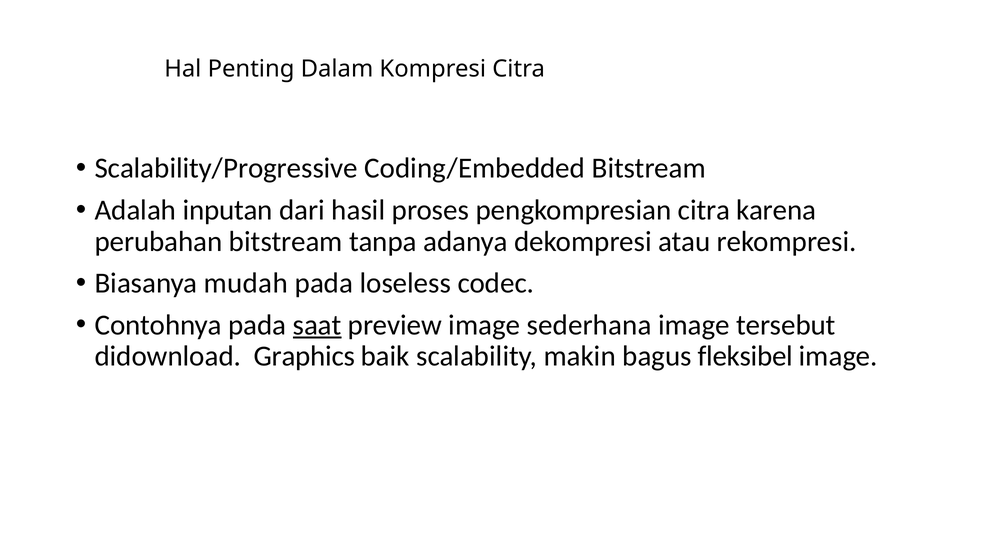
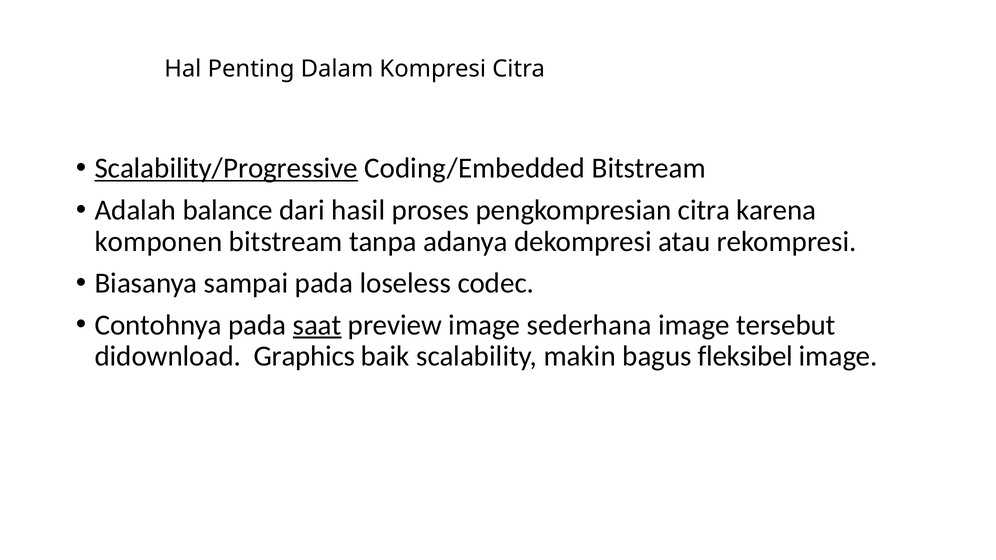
Scalability/Progressive underline: none -> present
inputan: inputan -> balance
perubahan: perubahan -> komponen
mudah: mudah -> sampai
